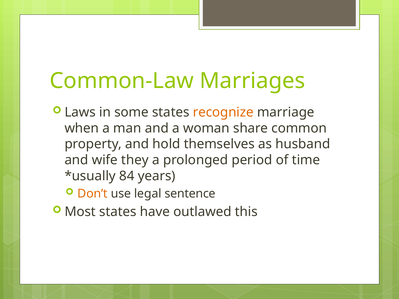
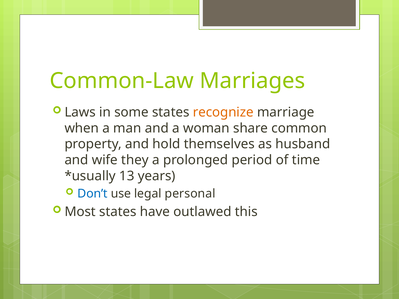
84: 84 -> 13
Don’t colour: orange -> blue
sentence: sentence -> personal
